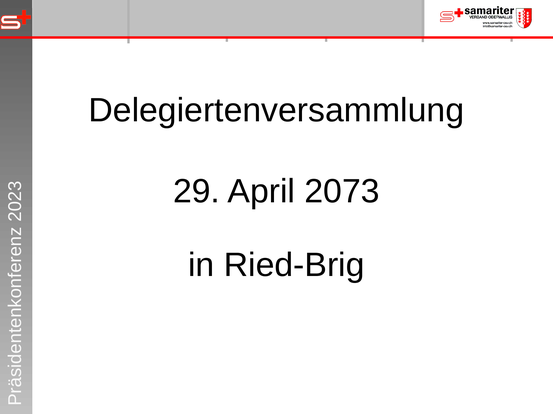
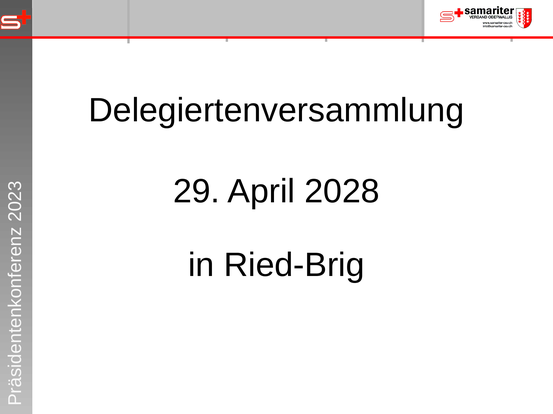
2073: 2073 -> 2028
